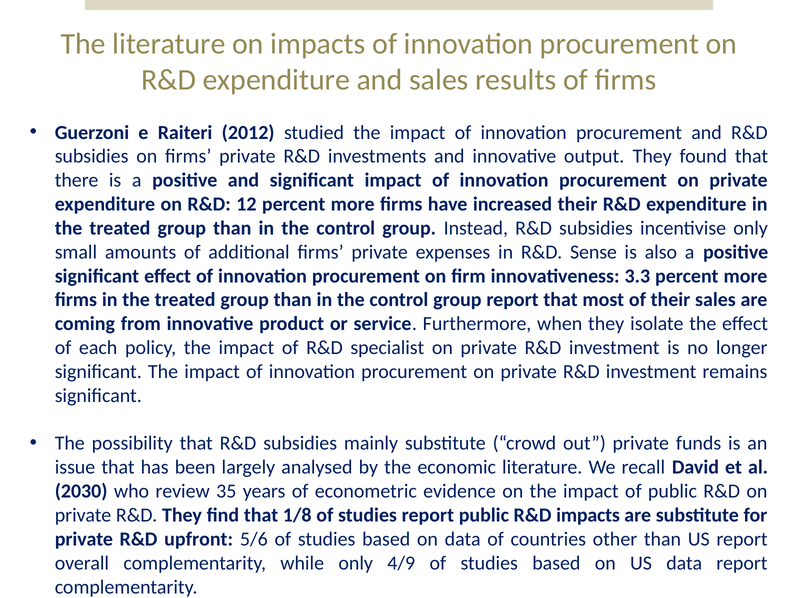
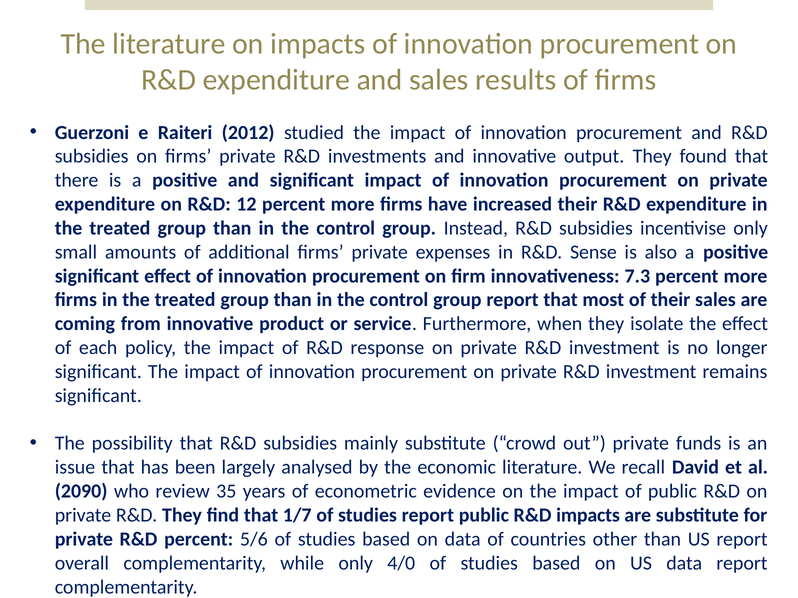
3.3: 3.3 -> 7.3
specialist: specialist -> response
2030: 2030 -> 2090
1/8: 1/8 -> 1/7
R&D upfront: upfront -> percent
4/9: 4/9 -> 4/0
